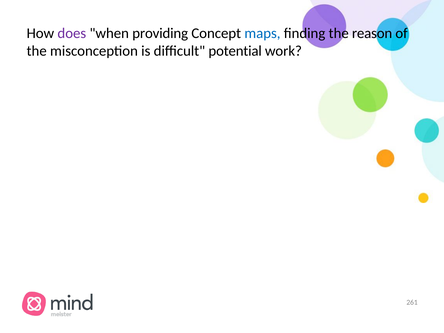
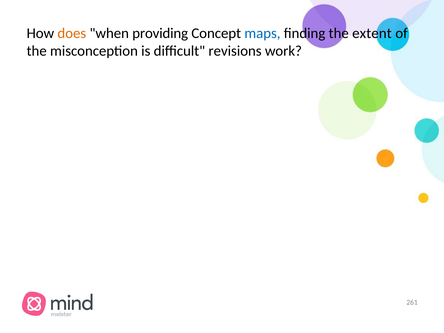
does colour: purple -> orange
reason: reason -> extent
potential: potential -> revisions
